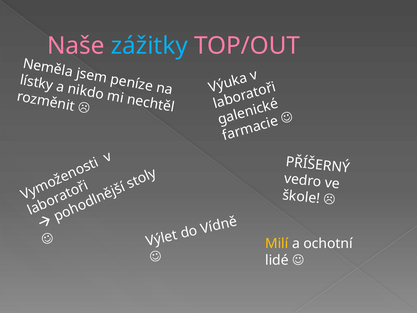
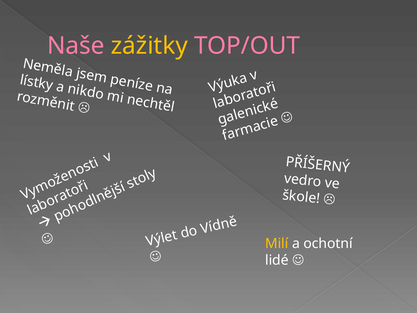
zážitky colour: light blue -> yellow
